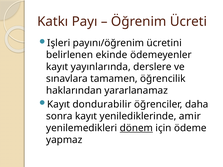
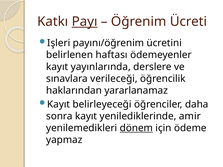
Payı underline: none -> present
ekinde: ekinde -> haftası
tamamen: tamamen -> verileceği
dondurabilir: dondurabilir -> belirleyeceği
